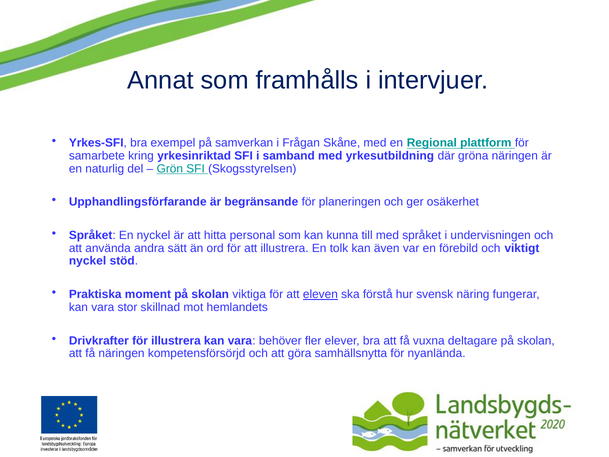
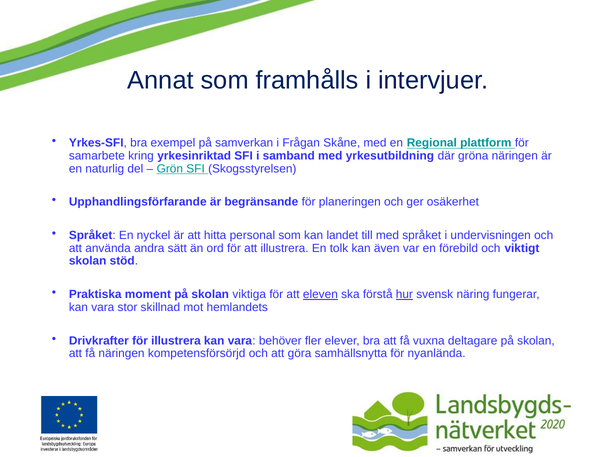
kunna: kunna -> landet
nyckel at (88, 261): nyckel -> skolan
hur underline: none -> present
